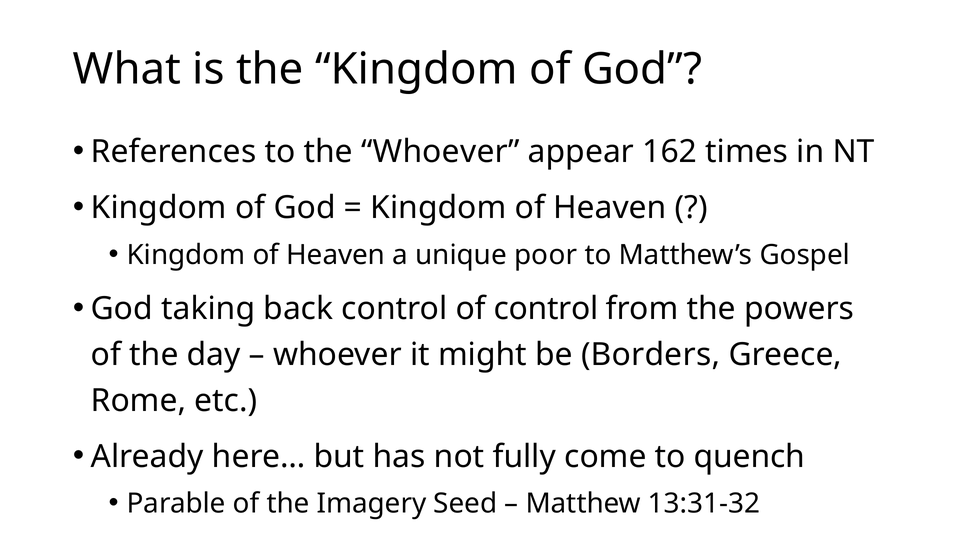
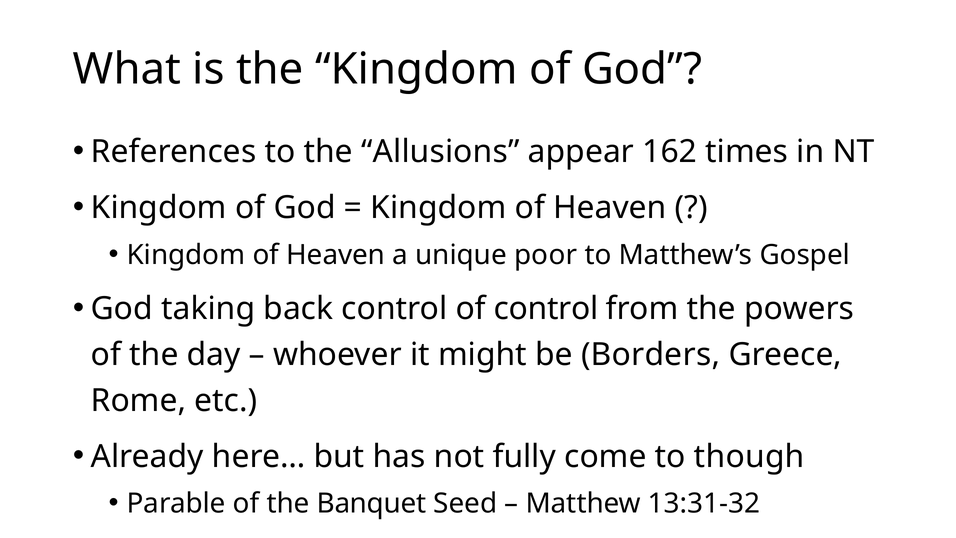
the Whoever: Whoever -> Allusions
quench: quench -> though
Imagery: Imagery -> Banquet
